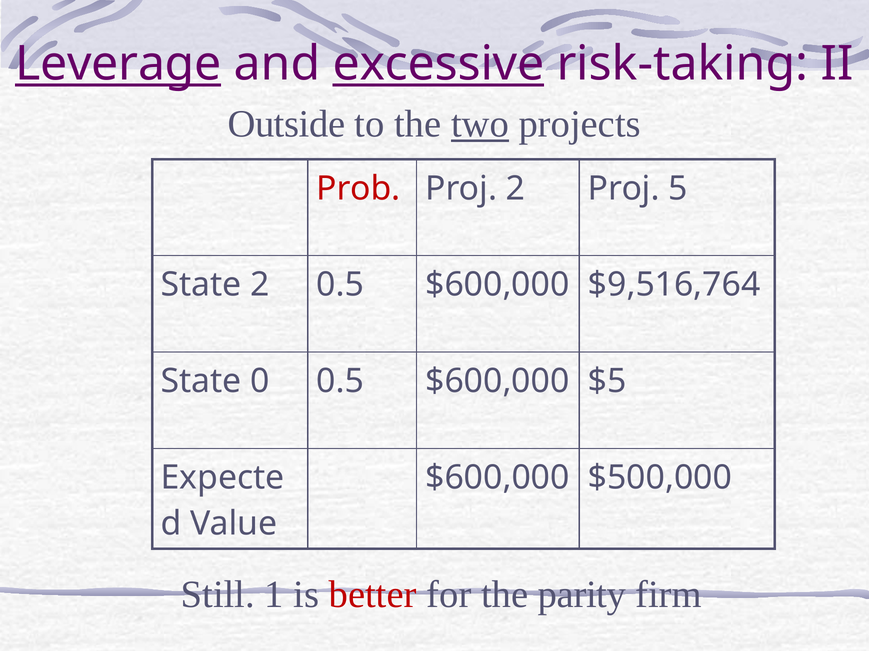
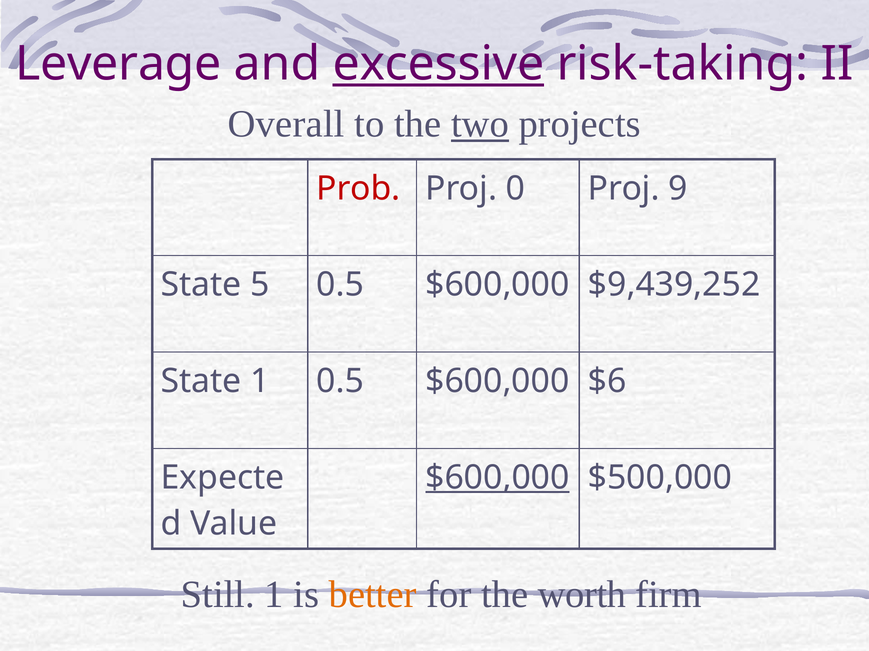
Leverage underline: present -> none
Outside: Outside -> Overall
Proj 2: 2 -> 0
5: 5 -> 9
State 2: 2 -> 5
$9,516,764: $9,516,764 -> $9,439,252
State 0: 0 -> 1
$5: $5 -> $6
$600,000 at (497, 478) underline: none -> present
better colour: red -> orange
parity: parity -> worth
